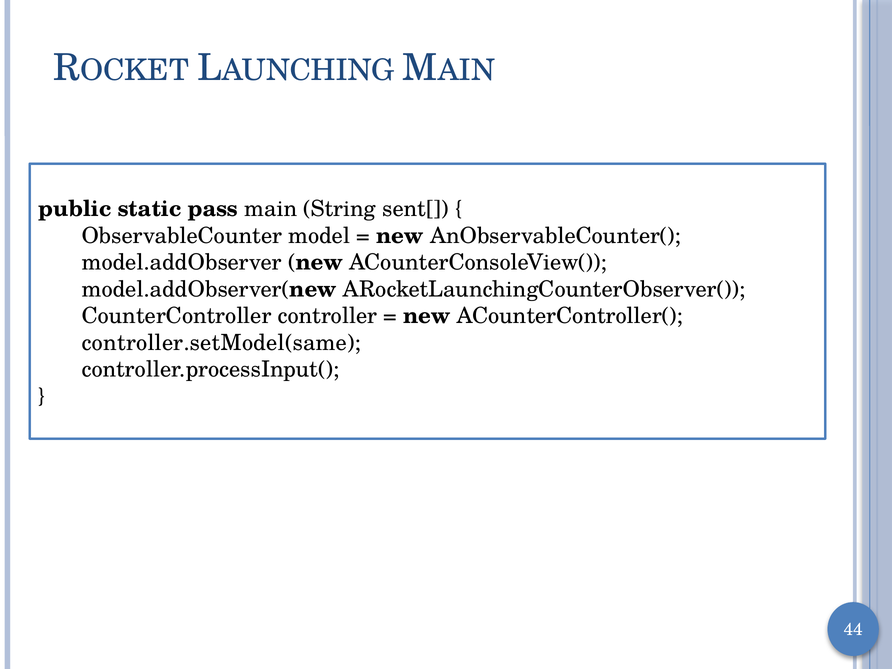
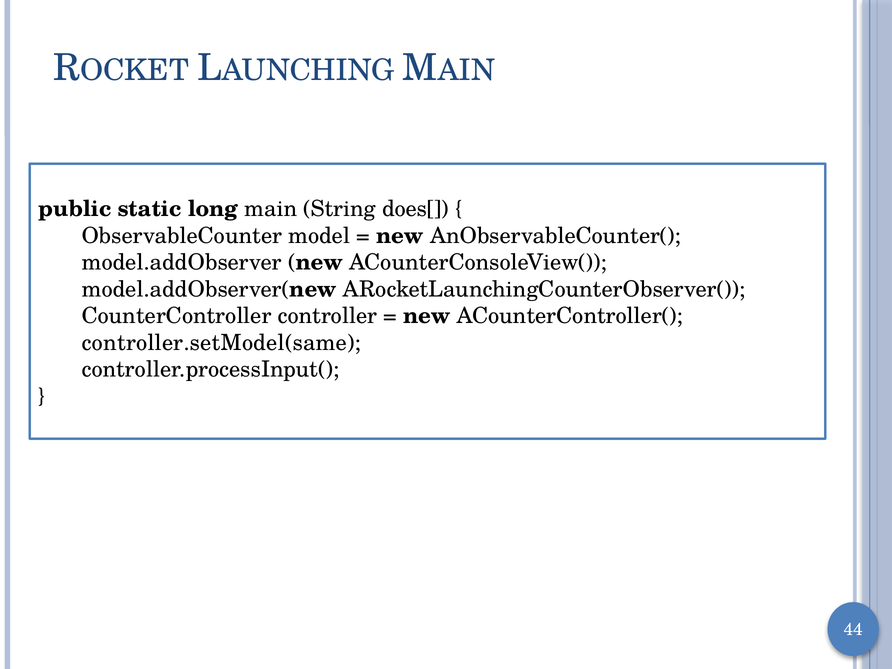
pass: pass -> long
sent[: sent[ -> does[
